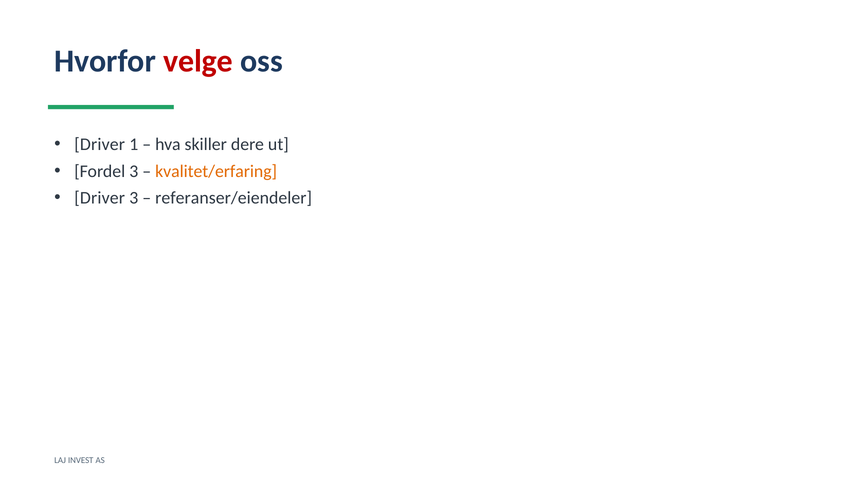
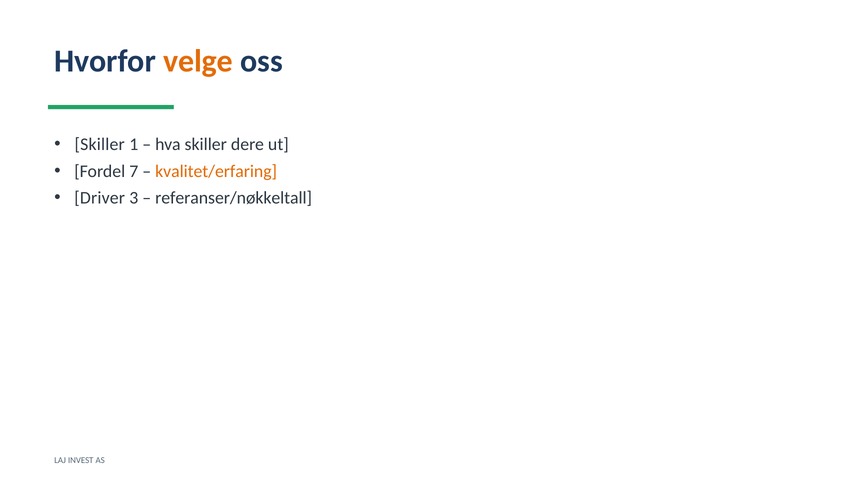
velge colour: red -> orange
Driver at (100, 144): Driver -> Skiller
Fordel 3: 3 -> 7
referanser/eiendeler: referanser/eiendeler -> referanser/nøkkeltall
